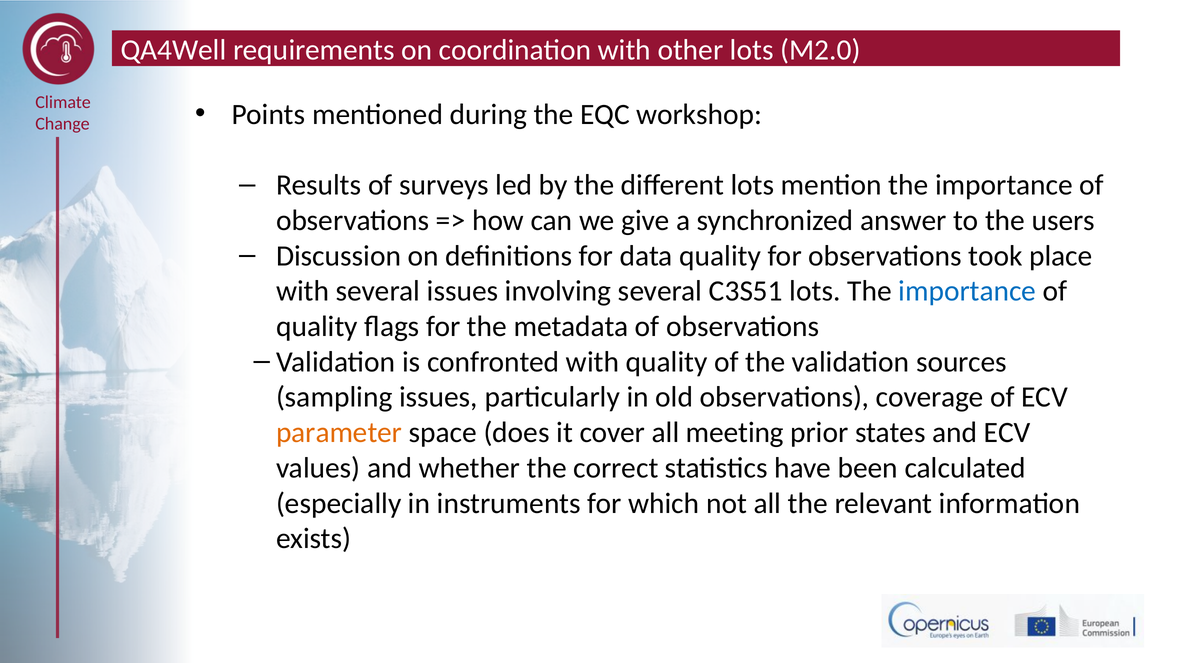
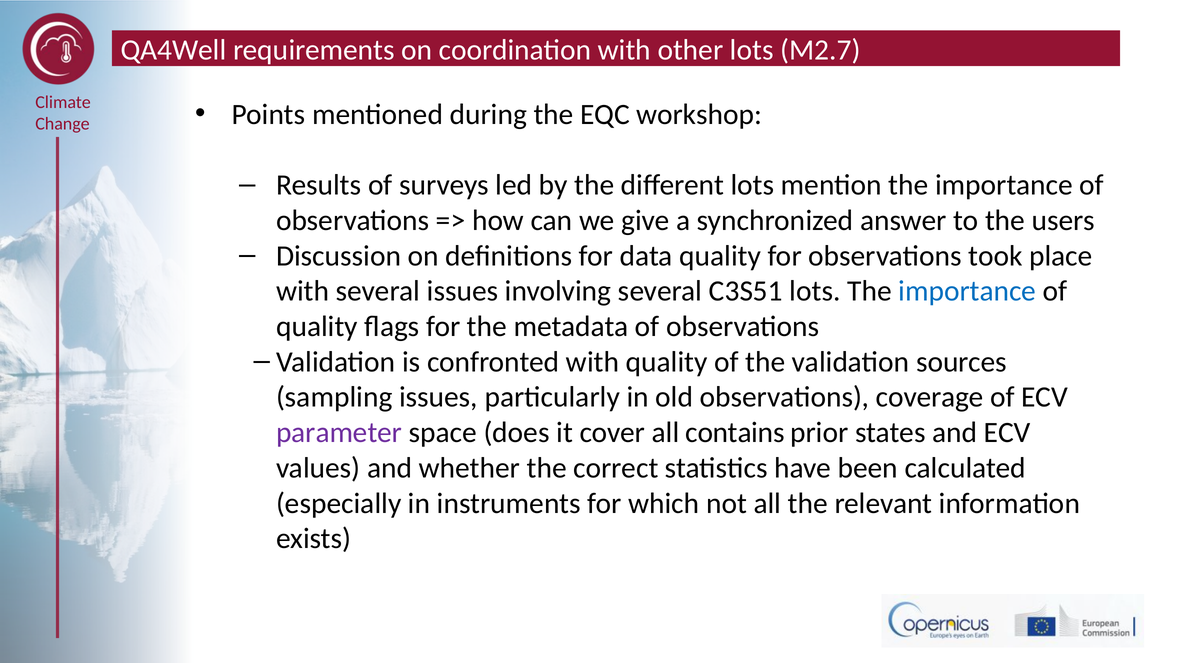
M2.0: M2.0 -> M2.7
parameter colour: orange -> purple
meeting: meeting -> contains
